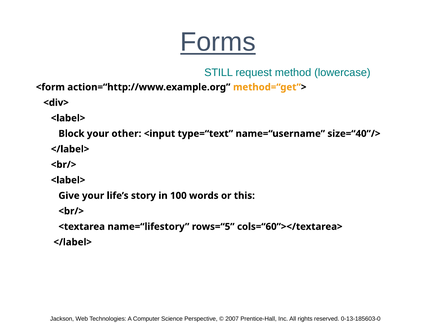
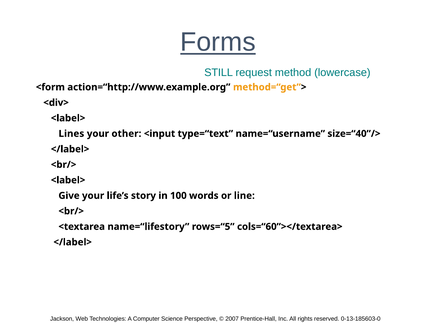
Block: Block -> Lines
this: this -> line
